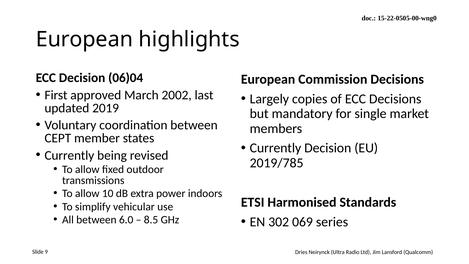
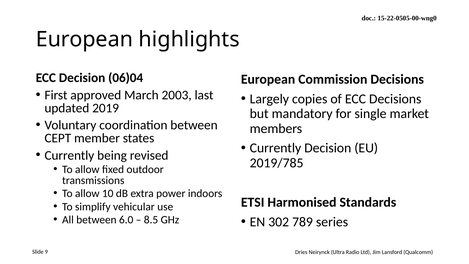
2002: 2002 -> 2003
069: 069 -> 789
